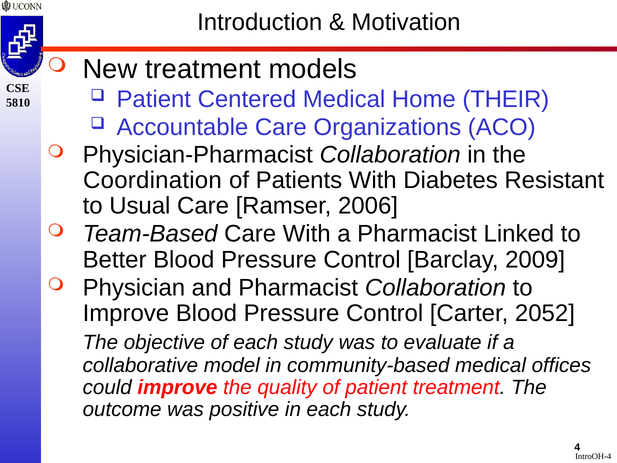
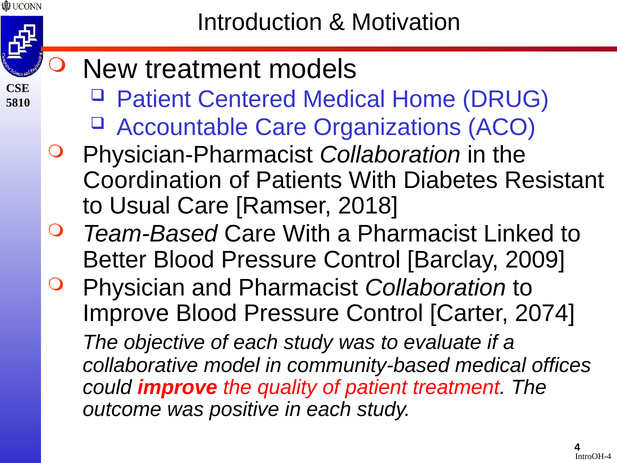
THEIR: THEIR -> DRUG
2006: 2006 -> 2018
2052: 2052 -> 2074
